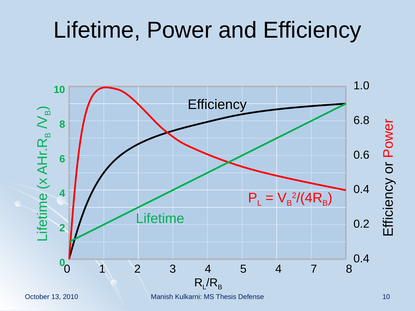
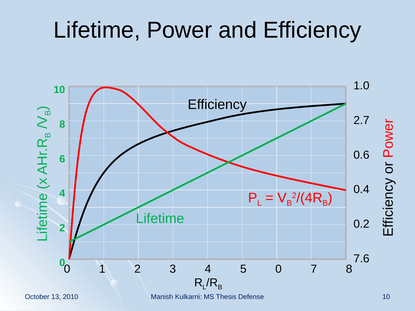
6.8: 6.8 -> 2.7
0.4 at (361, 259): 0.4 -> 7.6
5 4: 4 -> 0
